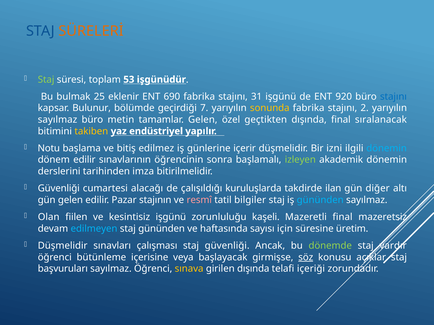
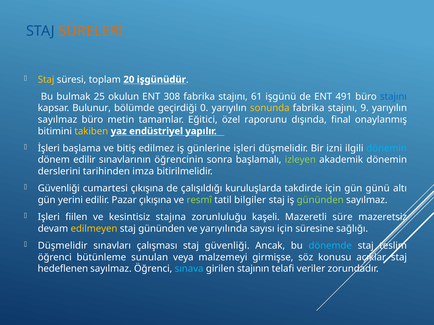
Staj at (46, 80) colour: light green -> yellow
53: 53 -> 20
eklenir: eklenir -> okulun
690: 690 -> 308
31: 31 -> 61
920: 920 -> 491
7: 7 -> 0
2: 2 -> 9
tamamlar Gelen: Gelen -> Eğitici
geçtikten: geçtikten -> raporunu
sıralanacak: sıralanacak -> onaylanmış
Notu: Notu -> İşleri
günlerine içerir: içerir -> işleri
cumartesi alacağı: alacağı -> çıkışına
takdirde ilan: ilan -> için
diğer: diğer -> günü
gün gelen: gelen -> yerini
Pazar stajının: stajının -> çıkışına
resmî colour: pink -> light green
gününden at (320, 200) colour: light blue -> light green
Olan at (49, 217): Olan -> Işleri
kesintisiz işgünü: işgünü -> stajına
Mazeretli final: final -> süre
edilmeyen colour: light blue -> yellow
haftasında: haftasında -> yarıyılında
üretim: üretim -> sağlığı
dönemde colour: light green -> light blue
vardır: vardır -> teslim
içerisine: içerisine -> sunulan
başlayacak: başlayacak -> malzemeyi
söz underline: present -> none
başvuruları: başvuruları -> hedeflenen
sınava colour: yellow -> light blue
girilen dışında: dışında -> stajının
içeriği: içeriği -> veriler
